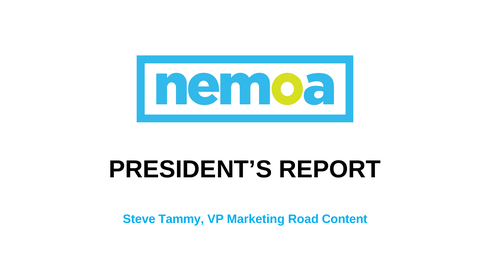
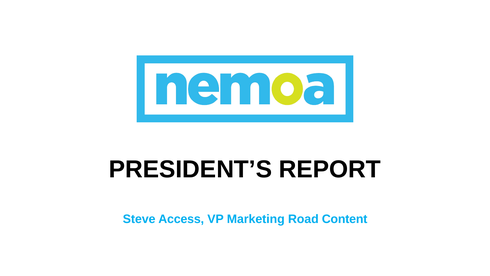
Tammy: Tammy -> Access
